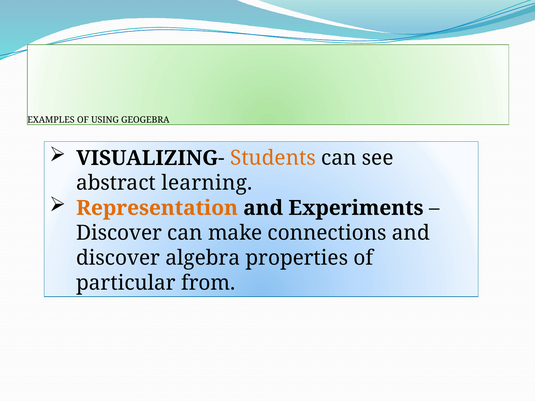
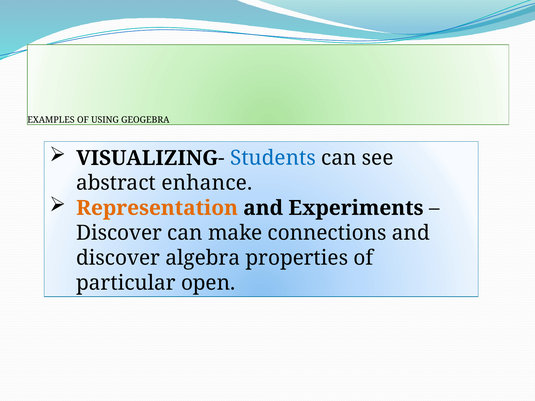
Students colour: orange -> blue
learning: learning -> enhance
from: from -> open
